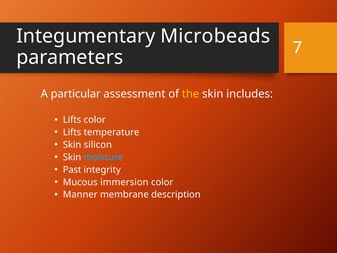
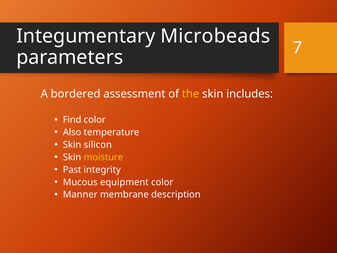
particular: particular -> bordered
Lifts at (72, 120): Lifts -> Find
Lifts at (72, 132): Lifts -> Also
moisture colour: light blue -> yellow
immersion: immersion -> equipment
